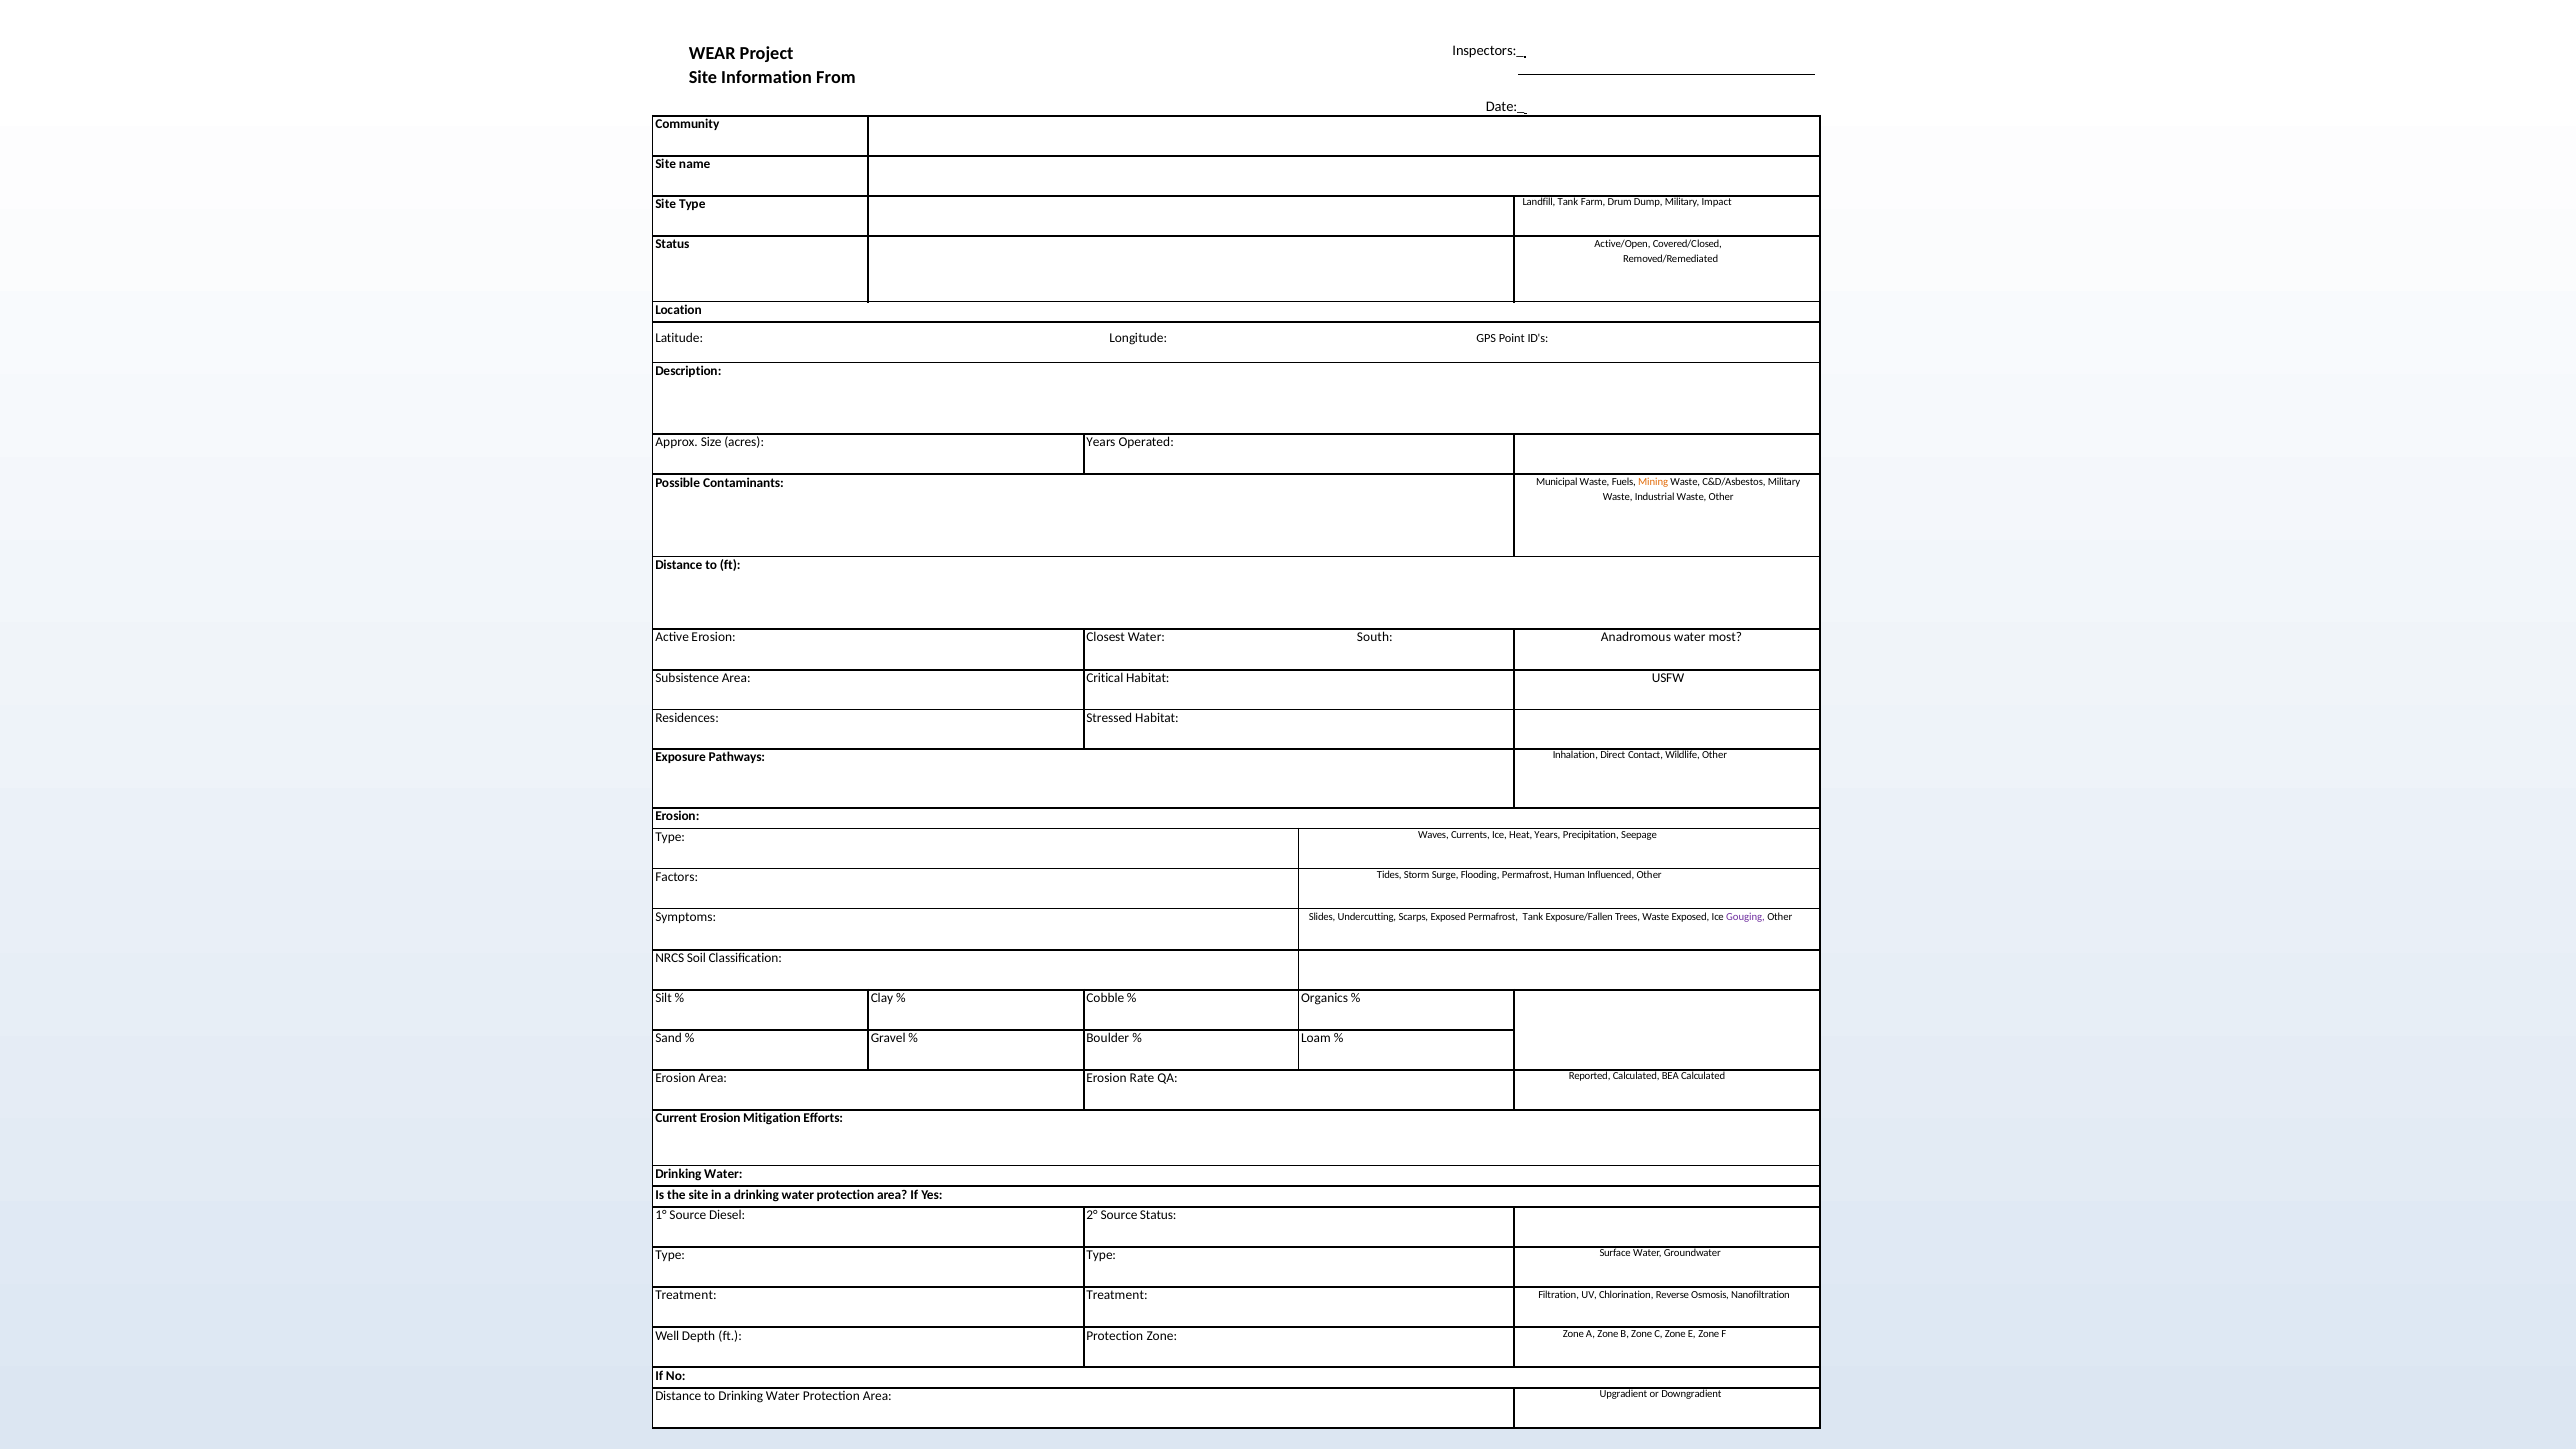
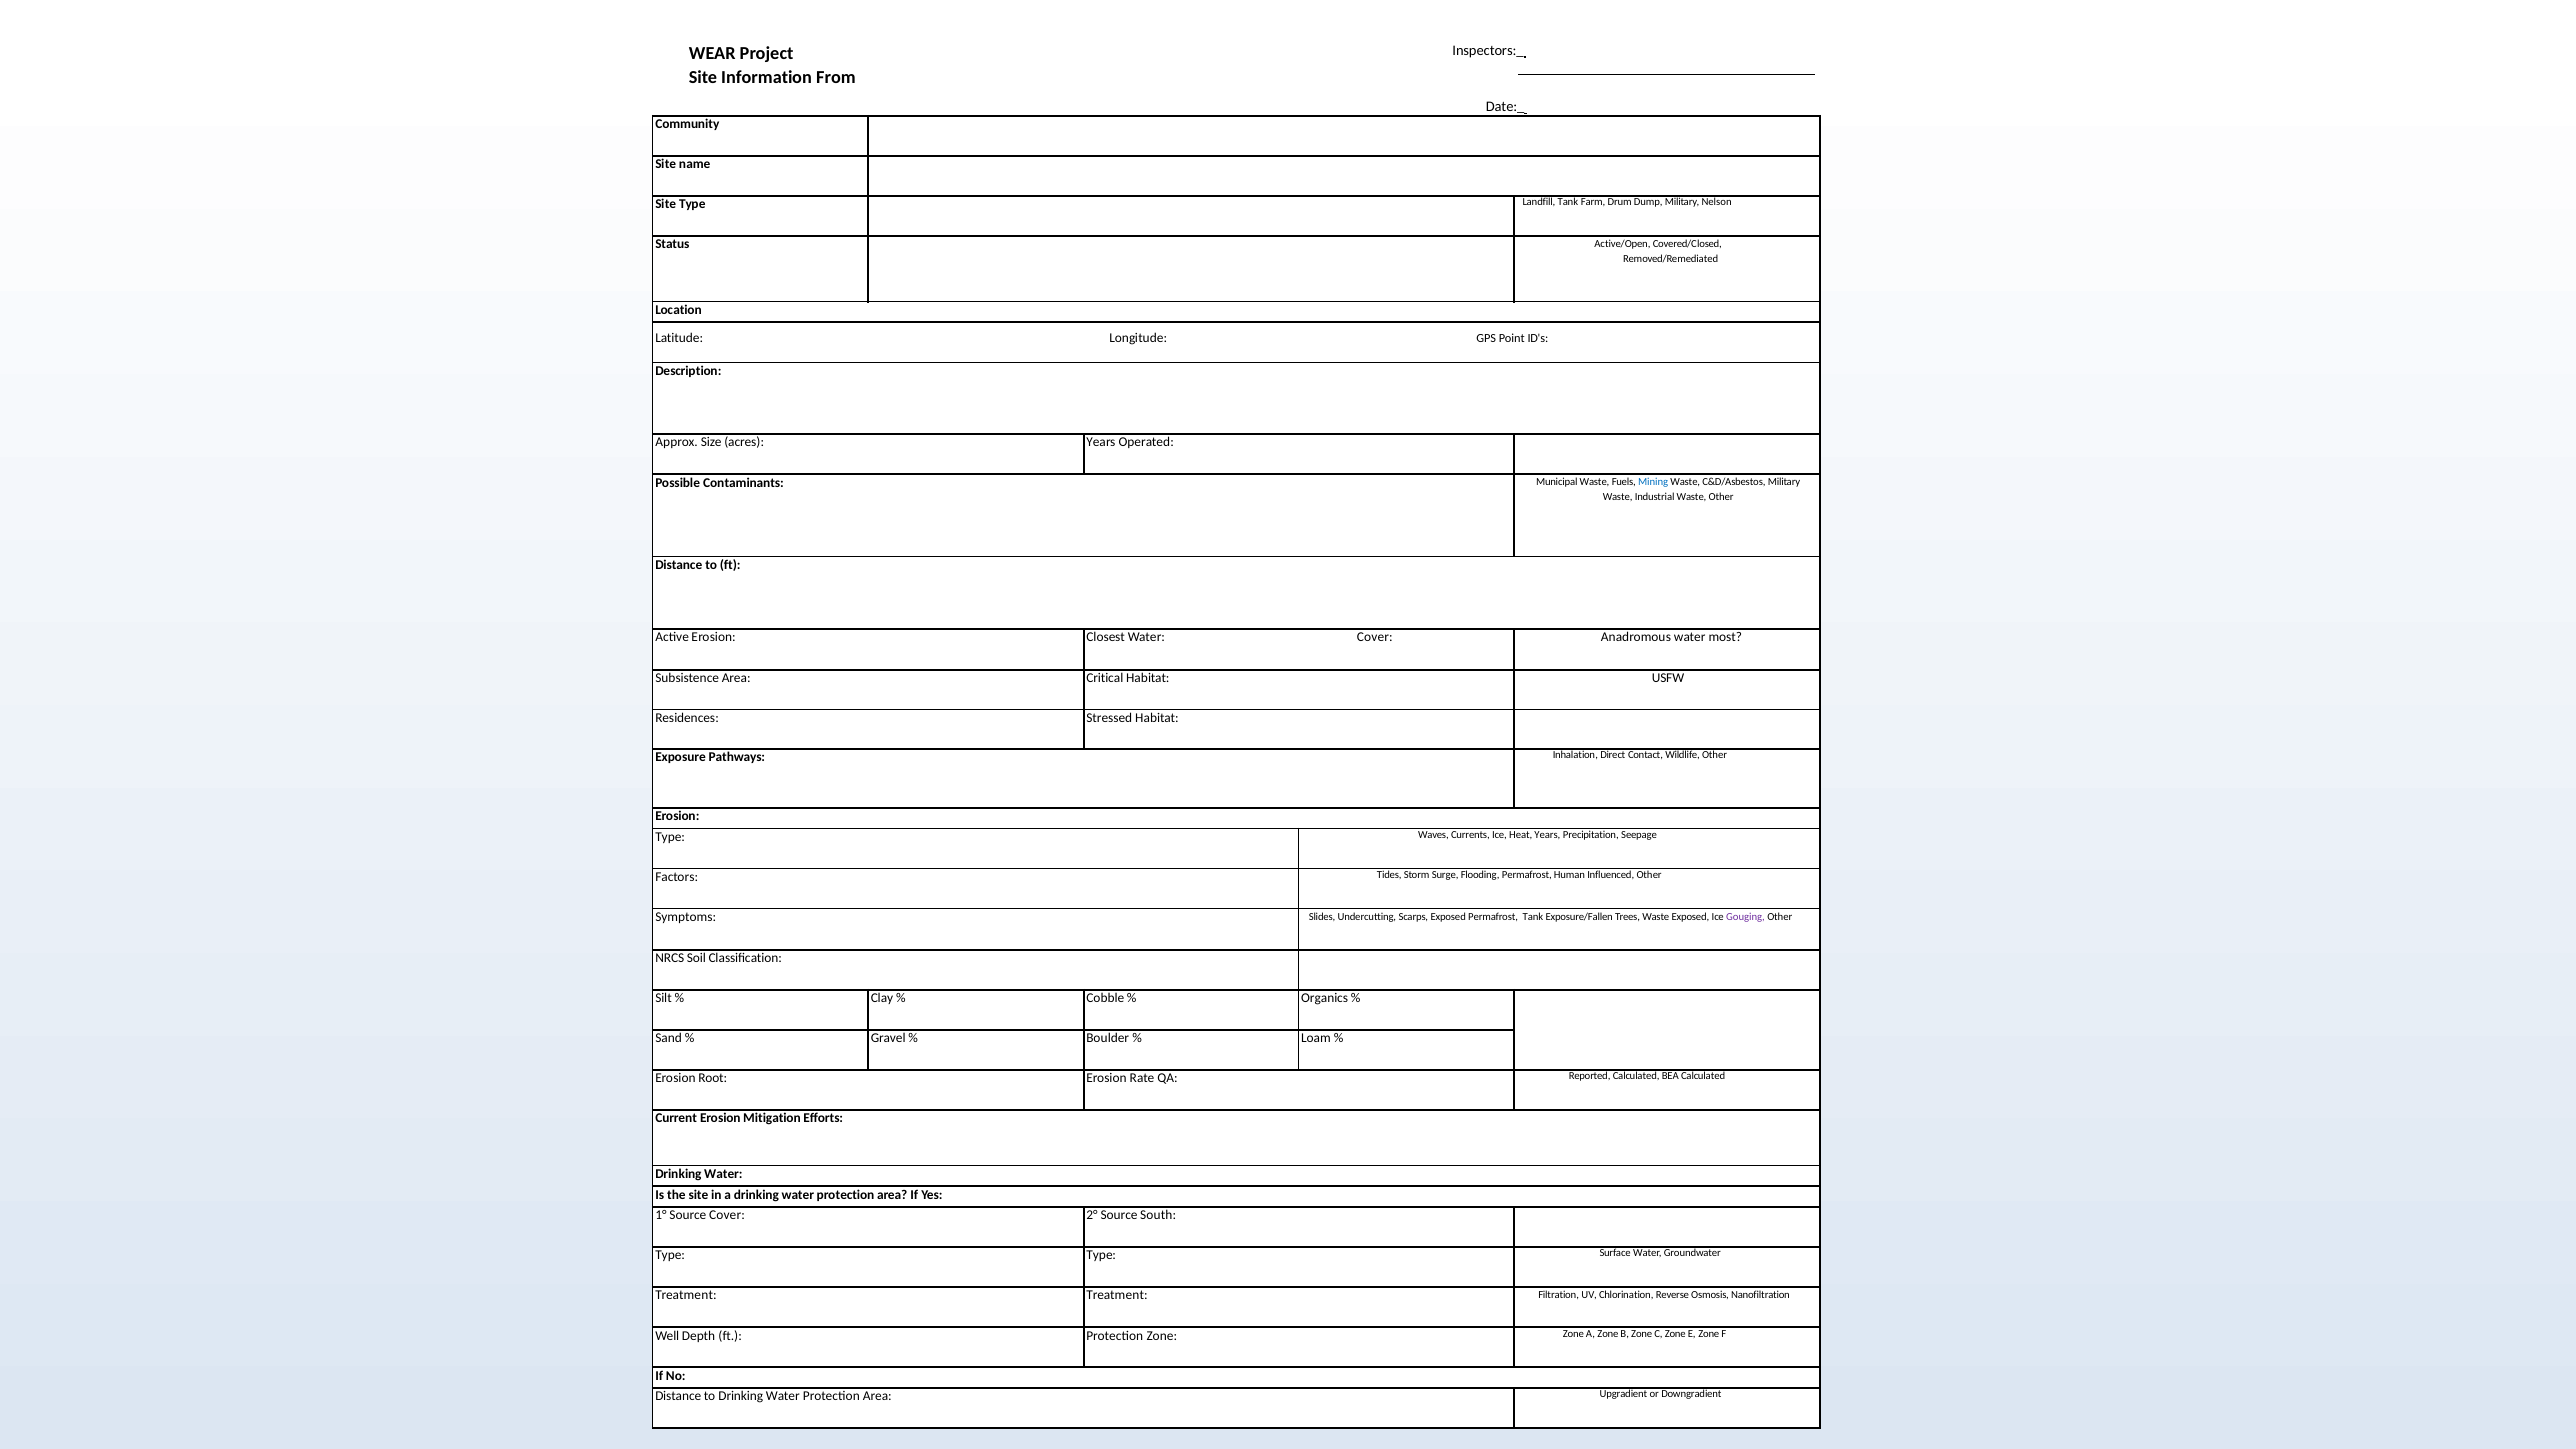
Impact: Impact -> Nelson
Mining colour: orange -> blue
Water South: South -> Cover
Erosion Area: Area -> Root
Source Diesel: Diesel -> Cover
Source Status: Status -> South
